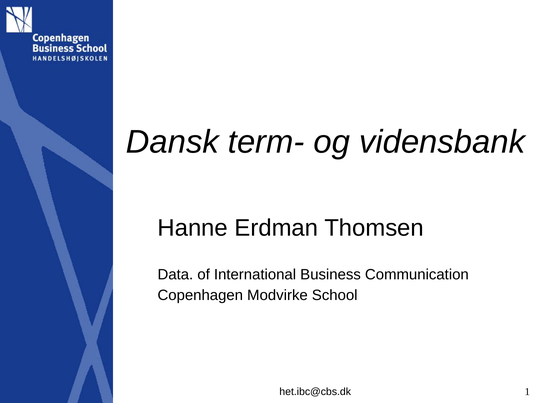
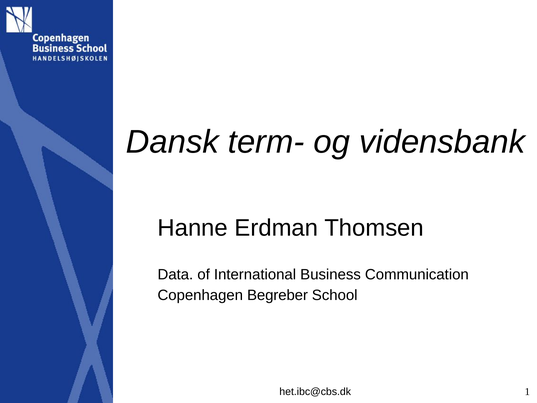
Modvirke: Modvirke -> Begreber
